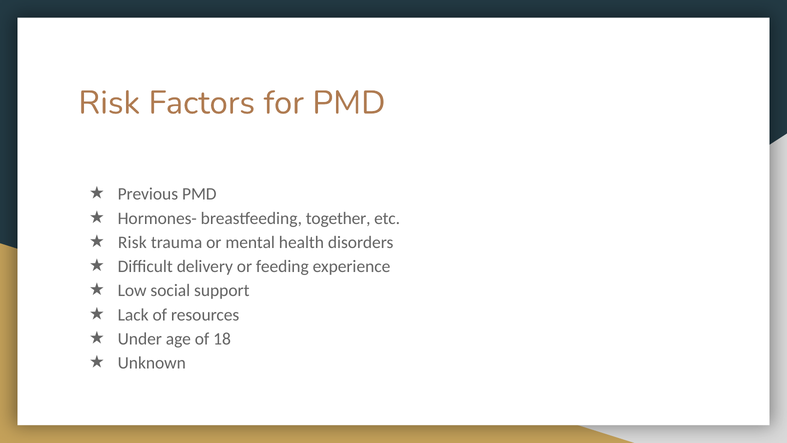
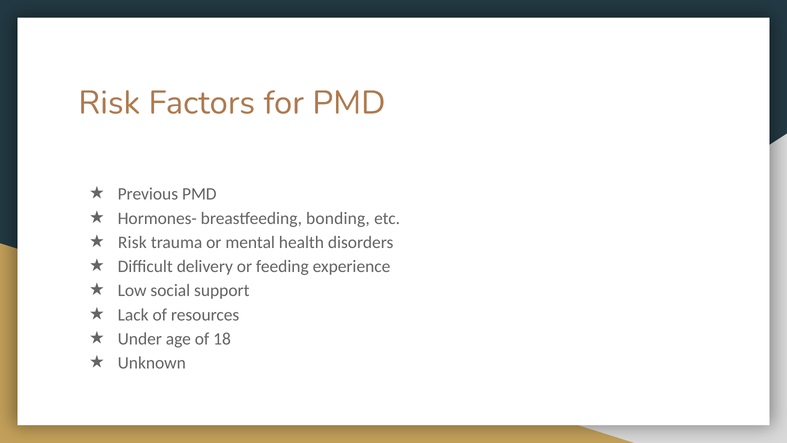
together: together -> bonding
